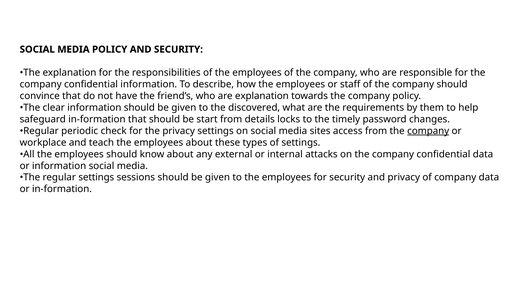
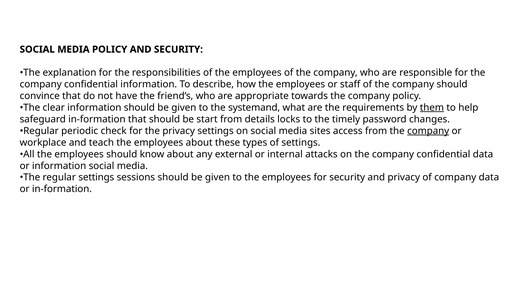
are explanation: explanation -> appropriate
discovered: discovered -> systemand
them underline: none -> present
